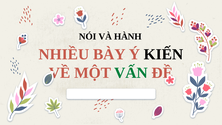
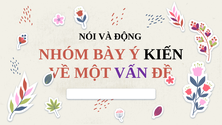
HÀNH: HÀNH -> ĐỘNG
NHIỀU: NHIỀU -> NHÓM
VẤN colour: green -> purple
